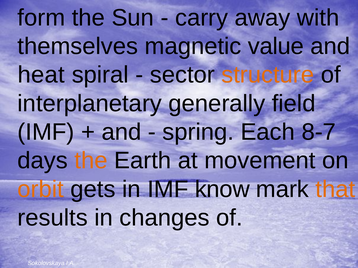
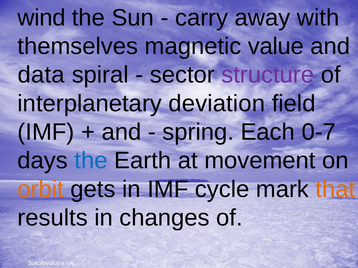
form: form -> wind
heat: heat -> data
structure colour: orange -> purple
generally: generally -> deviation
8-7: 8-7 -> 0-7
the at (91, 161) colour: orange -> blue
know: know -> cycle
